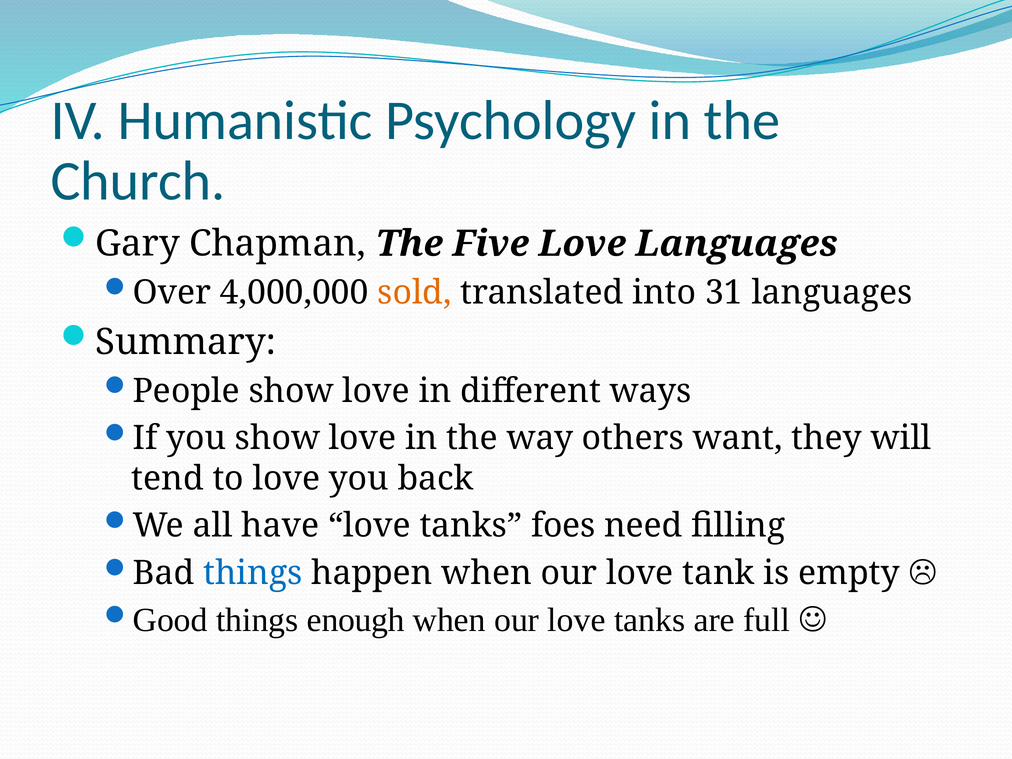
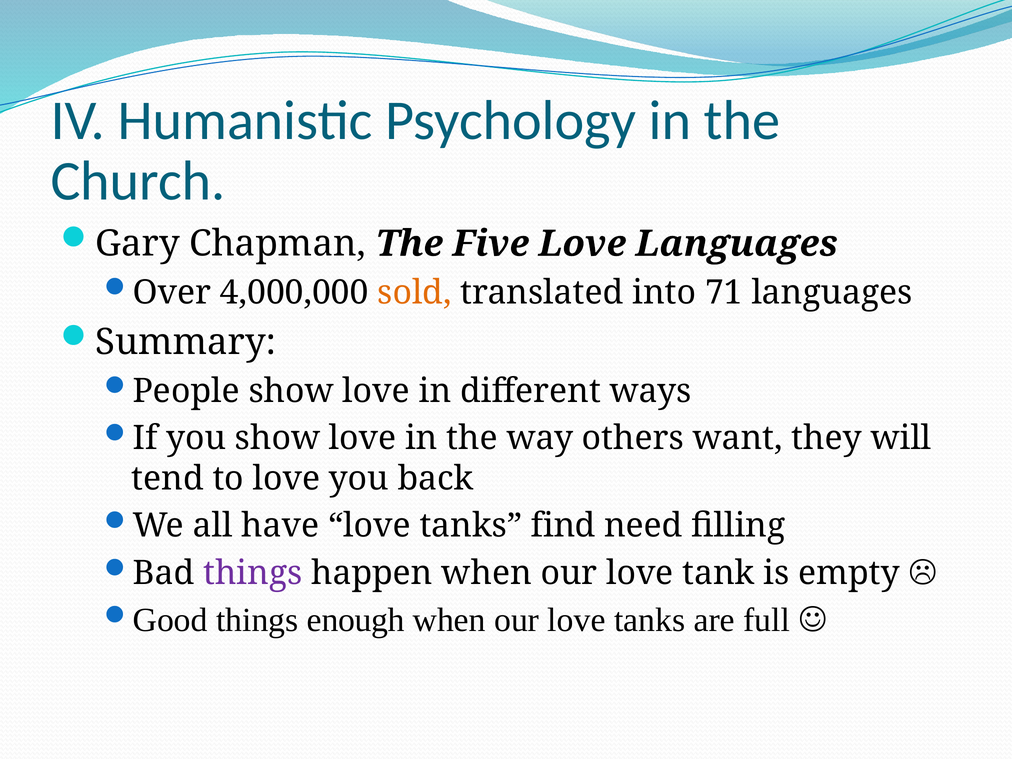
31: 31 -> 71
foes: foes -> find
things at (253, 573) colour: blue -> purple
